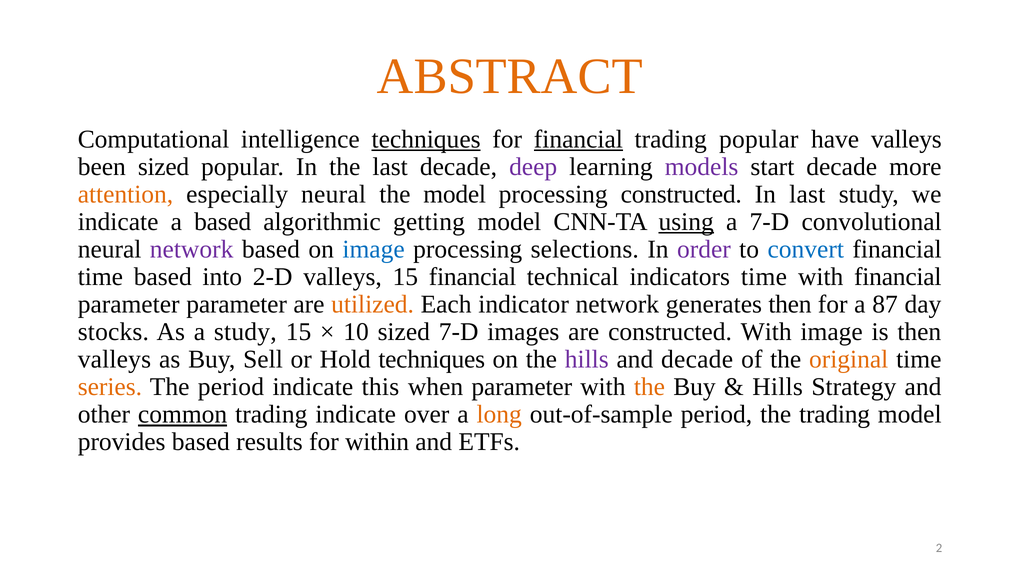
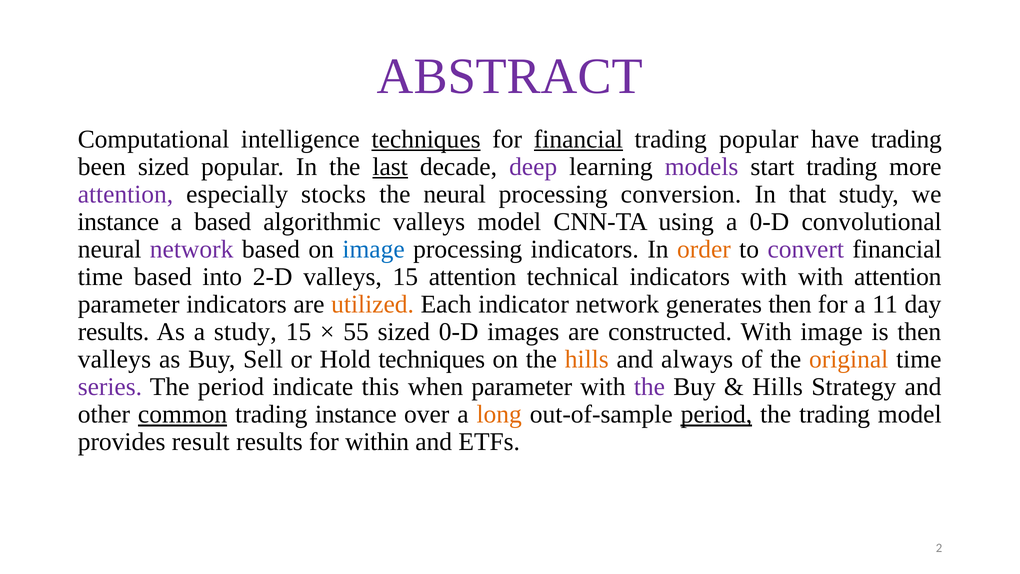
ABSTRACT colour: orange -> purple
have valleys: valleys -> trading
last at (390, 167) underline: none -> present
start decade: decade -> trading
attention at (125, 194) colour: orange -> purple
especially neural: neural -> stocks
the model: model -> neural
processing constructed: constructed -> conversion
In last: last -> that
indicate at (118, 222): indicate -> instance
algorithmic getting: getting -> valleys
using underline: present -> none
a 7-D: 7-D -> 0-D
processing selections: selections -> indicators
order colour: purple -> orange
convert colour: blue -> purple
15 financial: financial -> attention
indicators time: time -> with
with financial: financial -> attention
parameter parameter: parameter -> indicators
87: 87 -> 11
stocks at (113, 332): stocks -> results
10: 10 -> 55
sized 7-D: 7-D -> 0-D
hills at (587, 359) colour: purple -> orange
and decade: decade -> always
series colour: orange -> purple
the at (649, 387) colour: orange -> purple
trading indicate: indicate -> instance
period at (716, 414) underline: none -> present
provides based: based -> result
